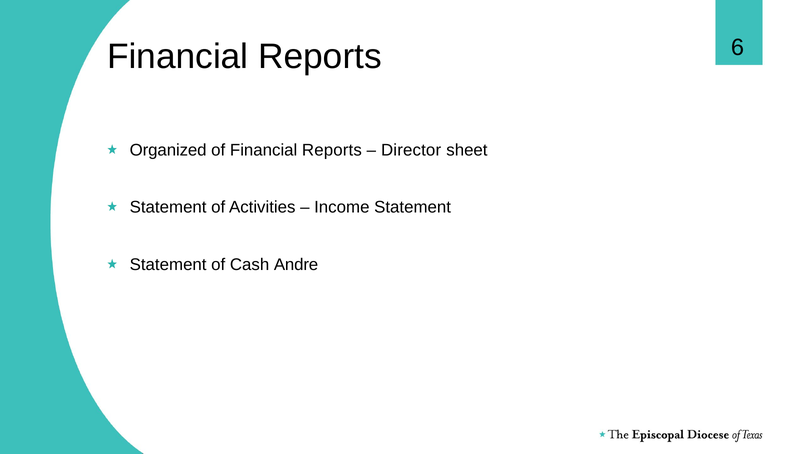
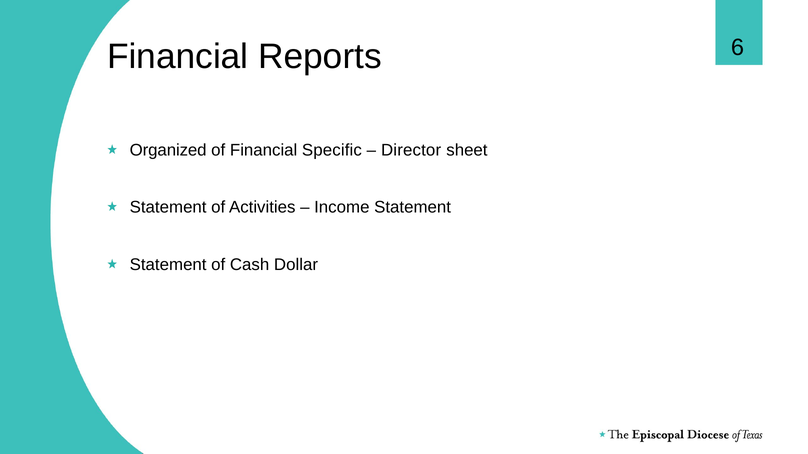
of Financial Reports: Reports -> Specific
Andre: Andre -> Dollar
